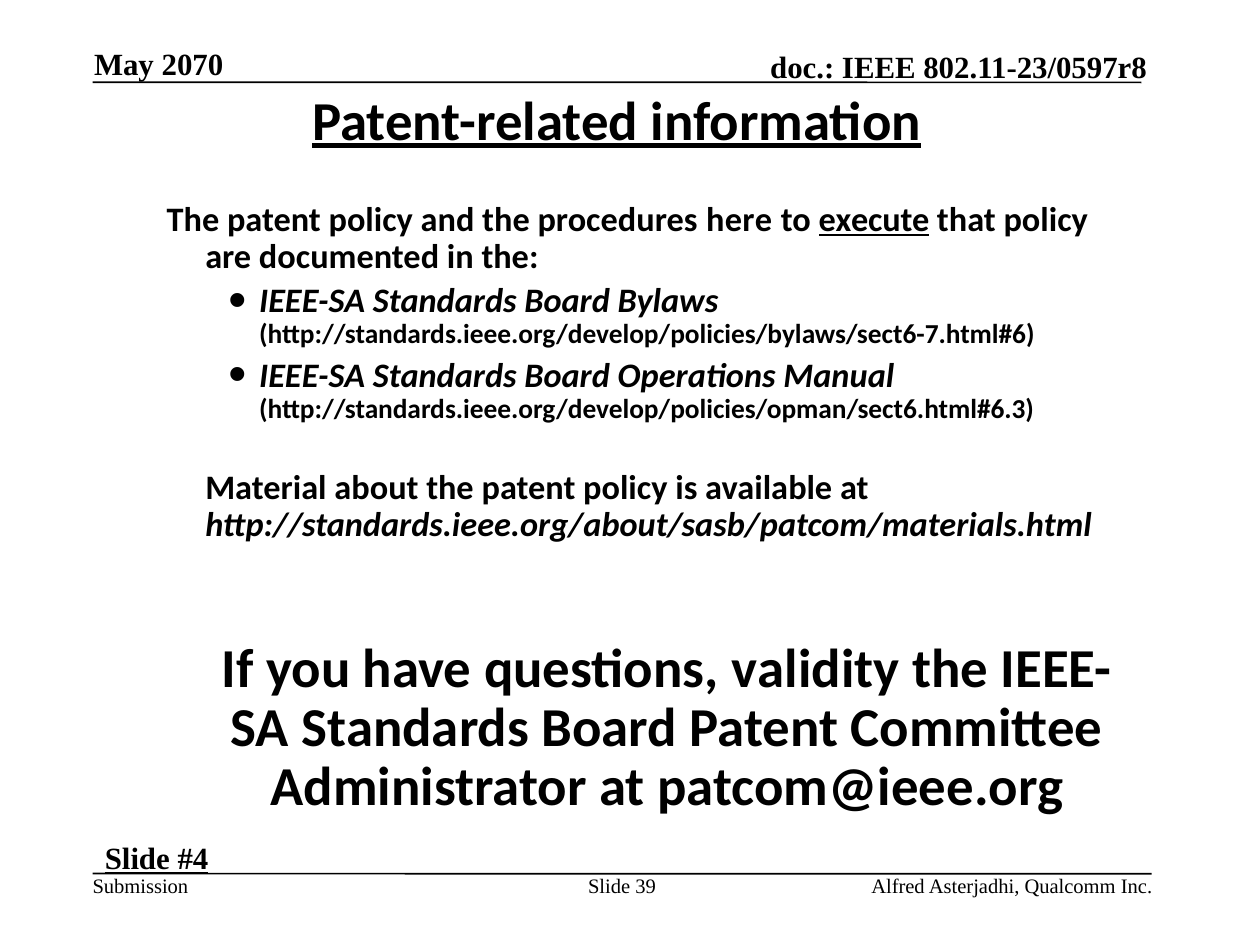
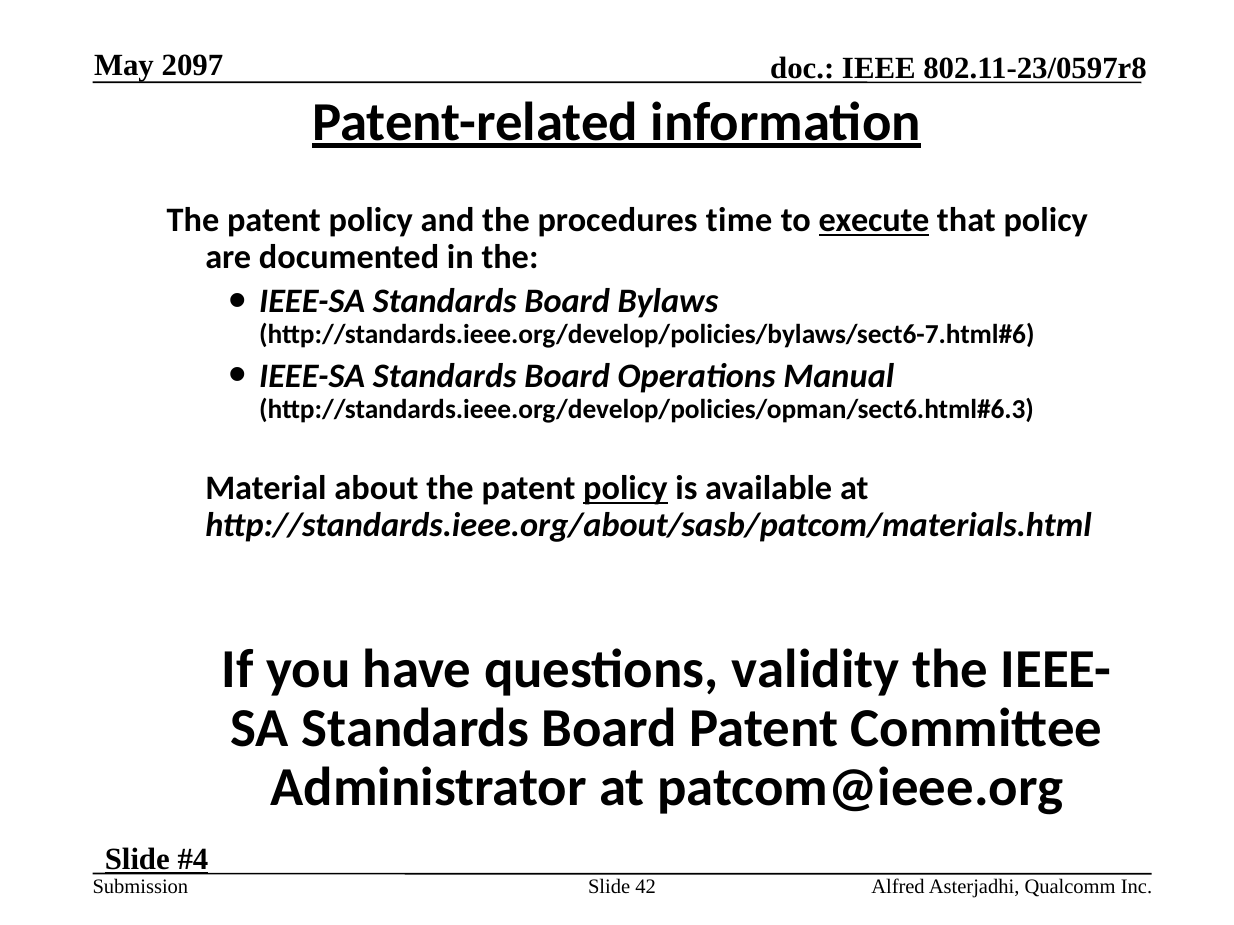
2070: 2070 -> 2097
here: here -> time
policy at (625, 488) underline: none -> present
39: 39 -> 42
